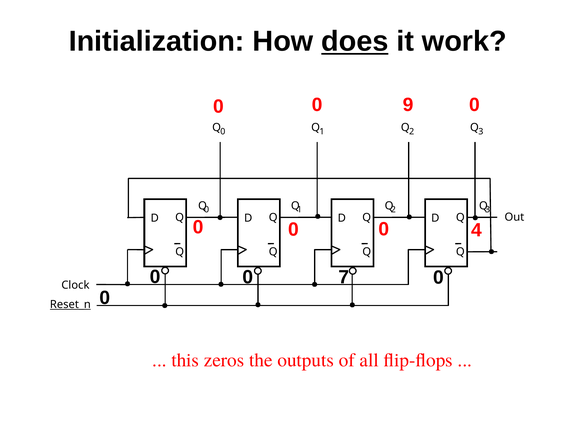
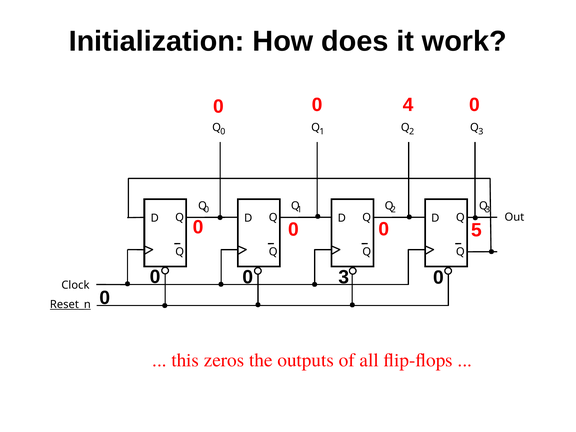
does underline: present -> none
9: 9 -> 4
4: 4 -> 5
0 7: 7 -> 3
